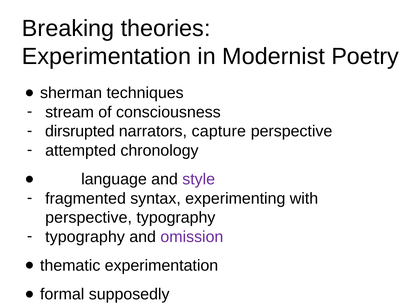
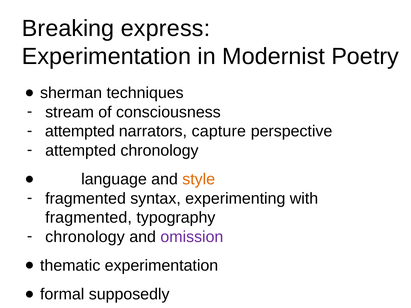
theories: theories -> express
dirsrupted at (80, 131): dirsrupted -> attempted
style colour: purple -> orange
perspective at (89, 218): perspective -> fragmented
typography at (85, 237): typography -> chronology
